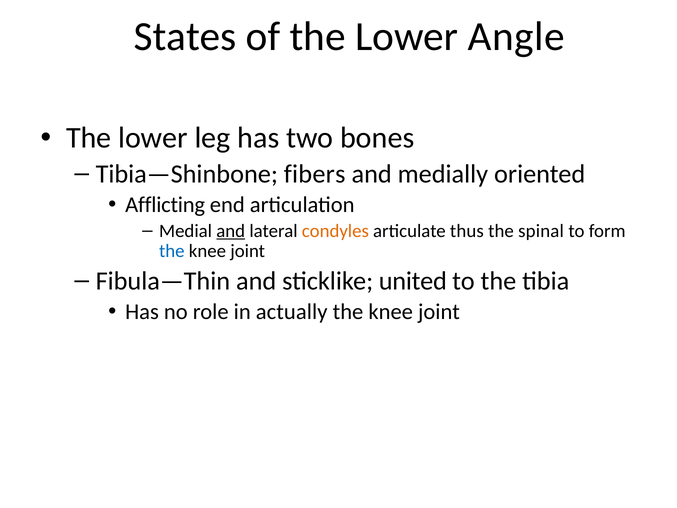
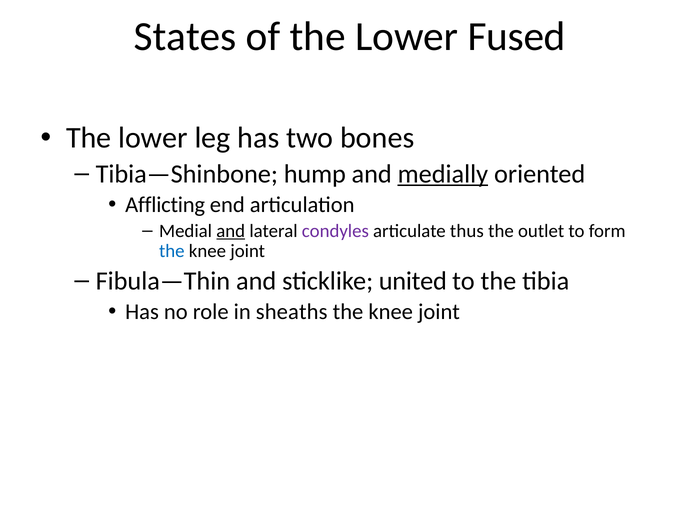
Angle: Angle -> Fused
fibers: fibers -> hump
medially underline: none -> present
condyles colour: orange -> purple
spinal: spinal -> outlet
actually: actually -> sheaths
